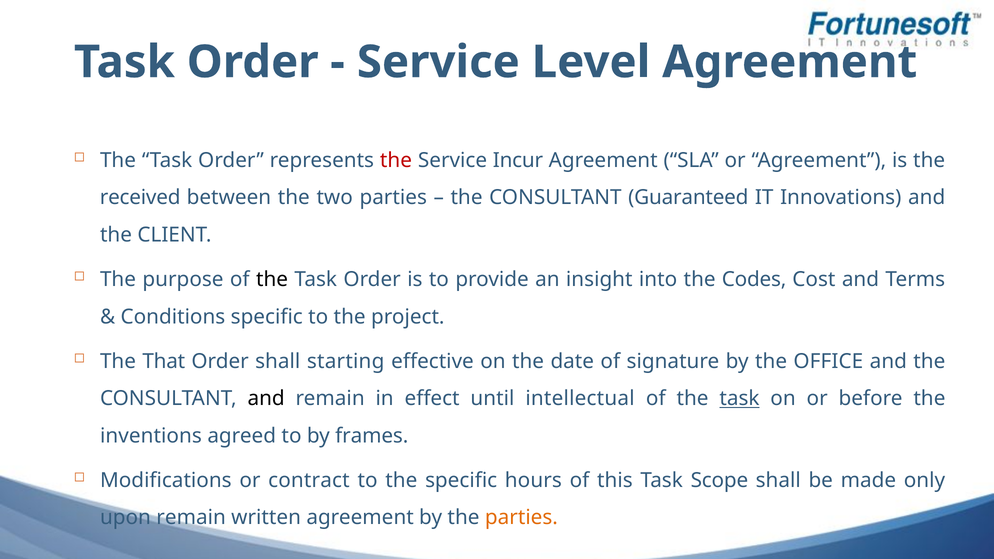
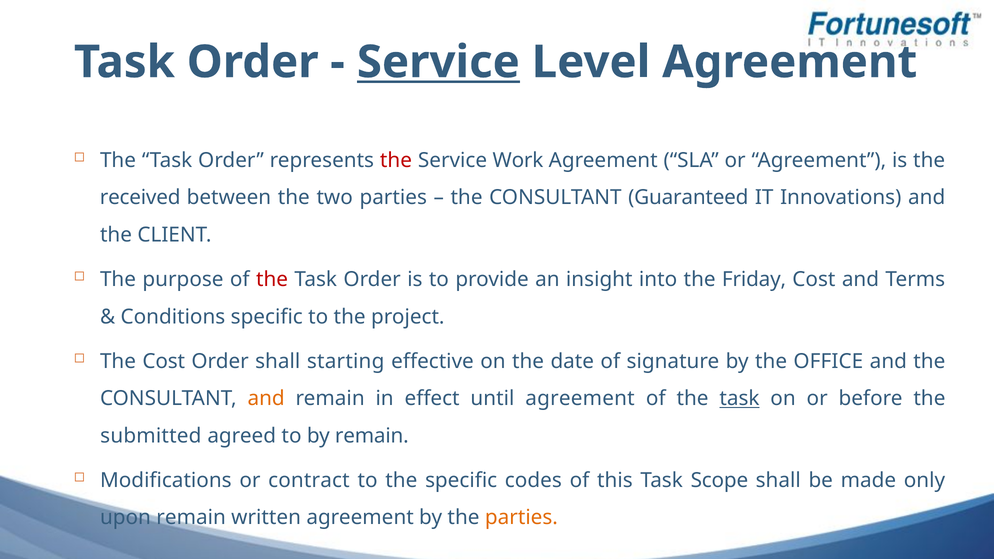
Service at (438, 62) underline: none -> present
Incur: Incur -> Work
the at (272, 280) colour: black -> red
Codes: Codes -> Friday
The That: That -> Cost
and at (266, 399) colour: black -> orange
until intellectual: intellectual -> agreement
inventions: inventions -> submitted
by frames: frames -> remain
hours: hours -> codes
